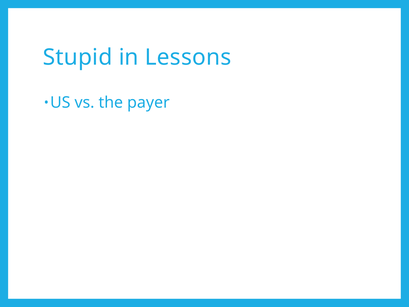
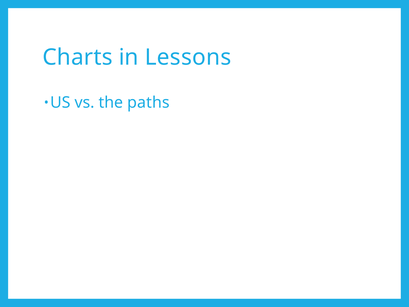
Stupid: Stupid -> Charts
payer: payer -> paths
